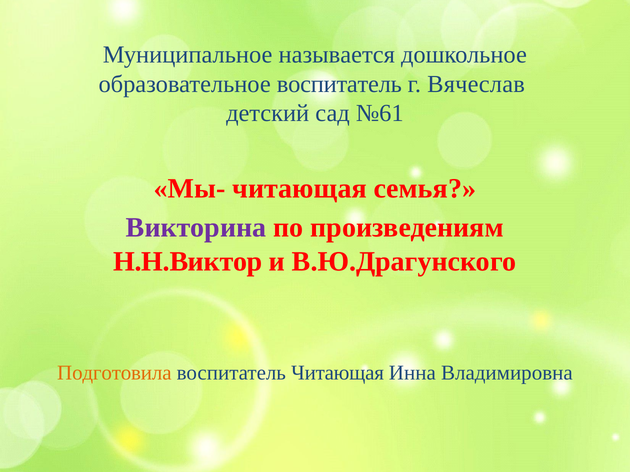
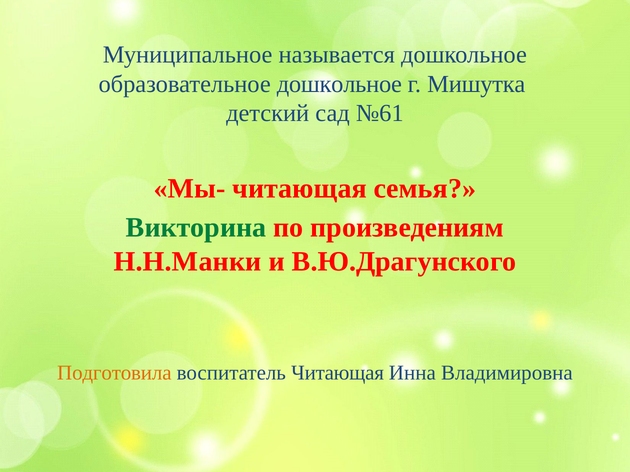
образовательное воспитатель: воспитатель -> дошкольное
Вячеслав: Вячеслав -> Мишутка
Викторина colour: purple -> green
Н.Н.Виктор: Н.Н.Виктор -> Н.Н.Манки
